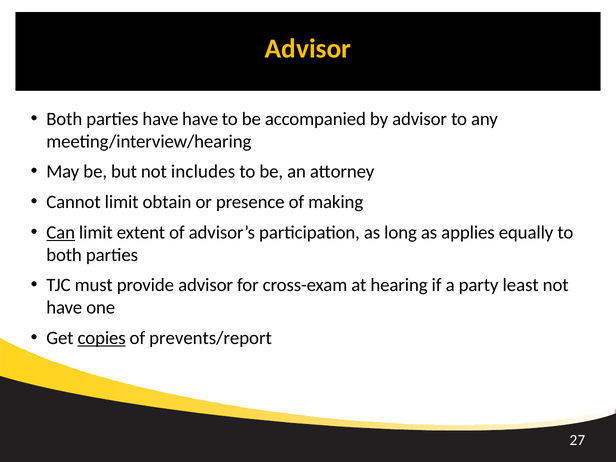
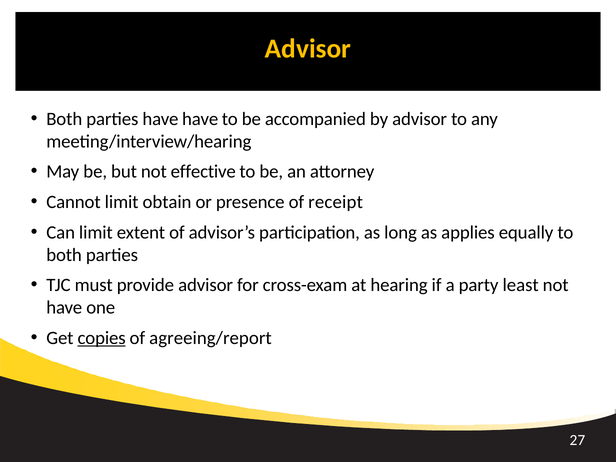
includes: includes -> effective
making: making -> receipt
Can underline: present -> none
prevents/report: prevents/report -> agreeing/report
